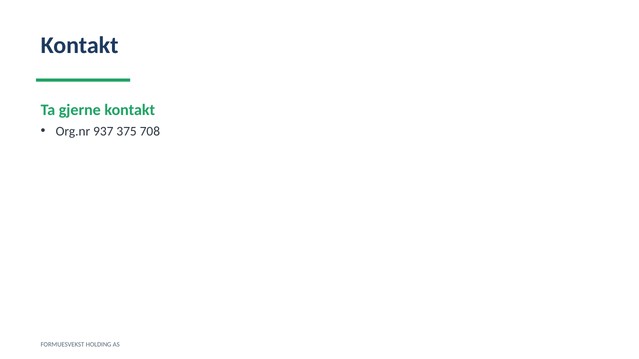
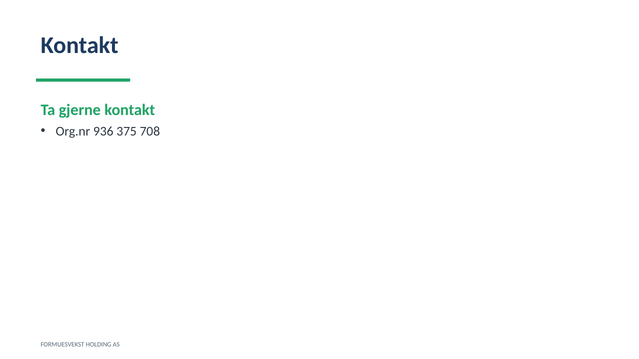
937: 937 -> 936
